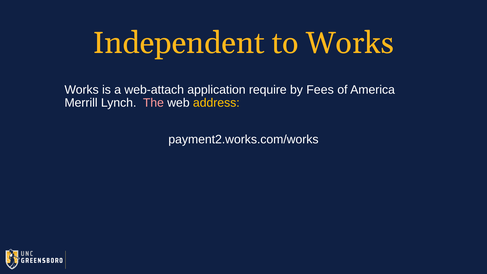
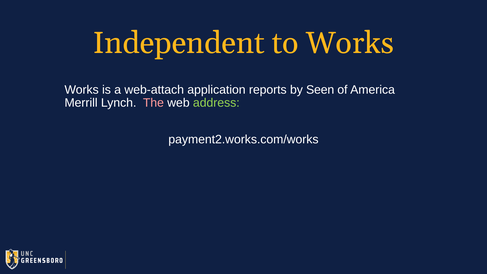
require: require -> reports
Fees: Fees -> Seen
address colour: yellow -> light green
